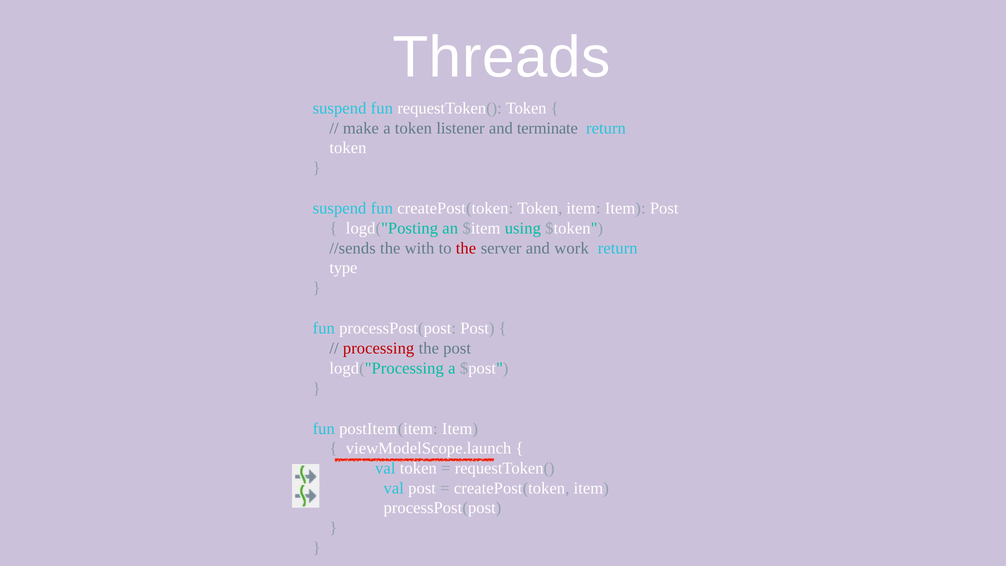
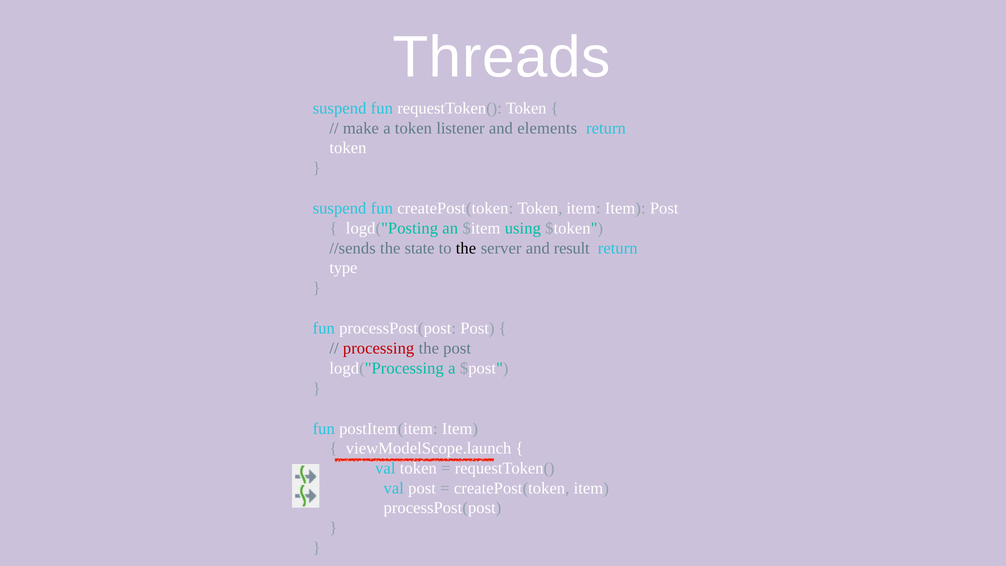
terminate: terminate -> elements
with: with -> state
the at (466, 248) colour: red -> black
work: work -> result
